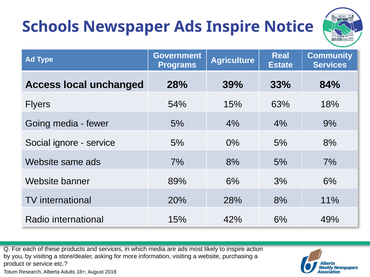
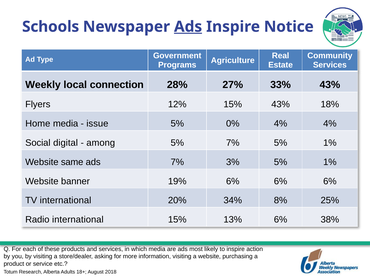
Ads at (188, 27) underline: none -> present
Access: Access -> Weekly
unchanged: unchanged -> connection
39%: 39% -> 27%
33% 84%: 84% -> 43%
54%: 54% -> 12%
15% 63%: 63% -> 43%
Going: Going -> Home
fewer: fewer -> issue
5% 4%: 4% -> 0%
4% 9%: 9% -> 4%
ignore: ignore -> digital
service at (101, 143): service -> among
5% 0%: 0% -> 7%
8% at (330, 143): 8% -> 1%
7% 8%: 8% -> 3%
7% at (330, 162): 7% -> 1%
89%: 89% -> 19%
3% at (281, 182): 3% -> 6%
20% 28%: 28% -> 34%
11%: 11% -> 25%
42%: 42% -> 13%
49%: 49% -> 38%
